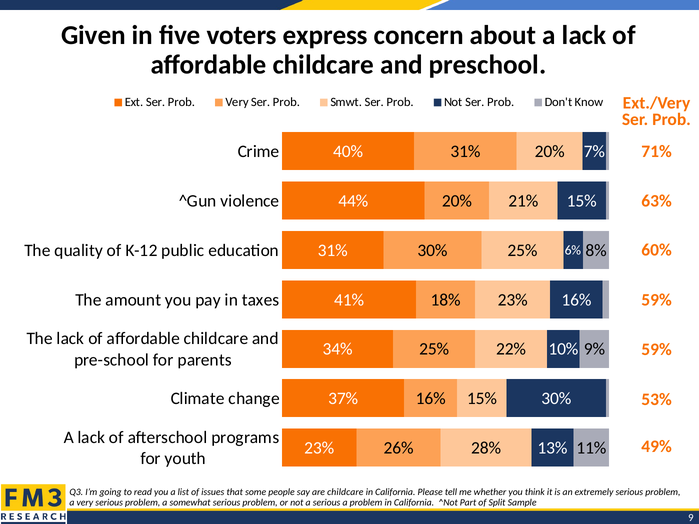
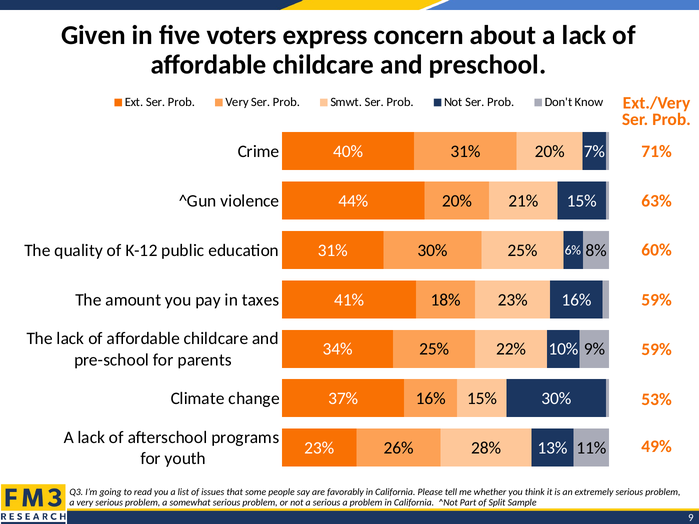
are childcare: childcare -> favorably
